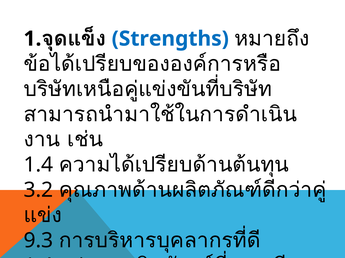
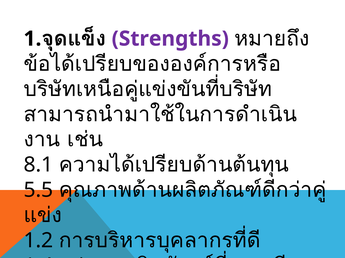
Strengths colour: blue -> purple
1.4 at (38, 165): 1.4 -> 8.1
3.2: 3.2 -> 5.5
9.3: 9.3 -> 1.2
